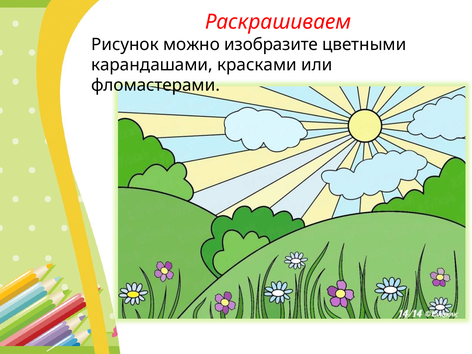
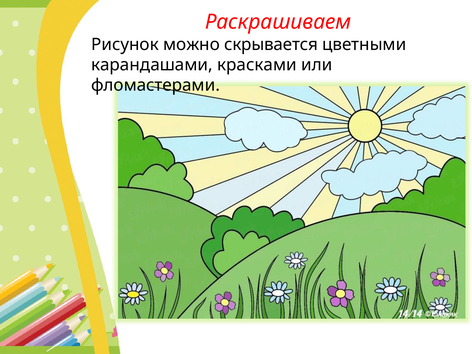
изобразите: изобразите -> скрывается
